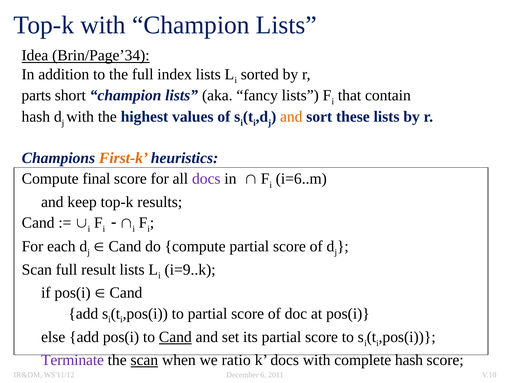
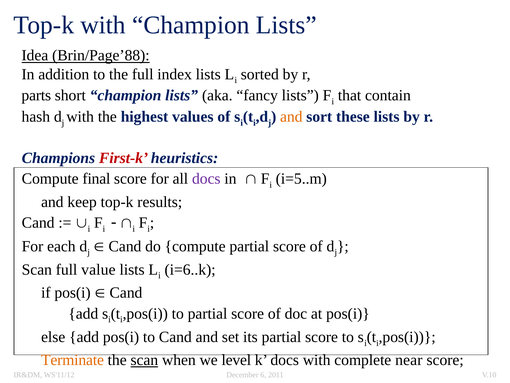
Brin/Page’34: Brin/Page’34 -> Brin/Page’88
First-k colour: orange -> red
i=6..m: i=6..m -> i=5..m
result: result -> value
i=9..k: i=9..k -> i=6..k
Cand at (175, 337) underline: present -> none
Terminate colour: purple -> orange
ratio: ratio -> level
complete hash: hash -> near
